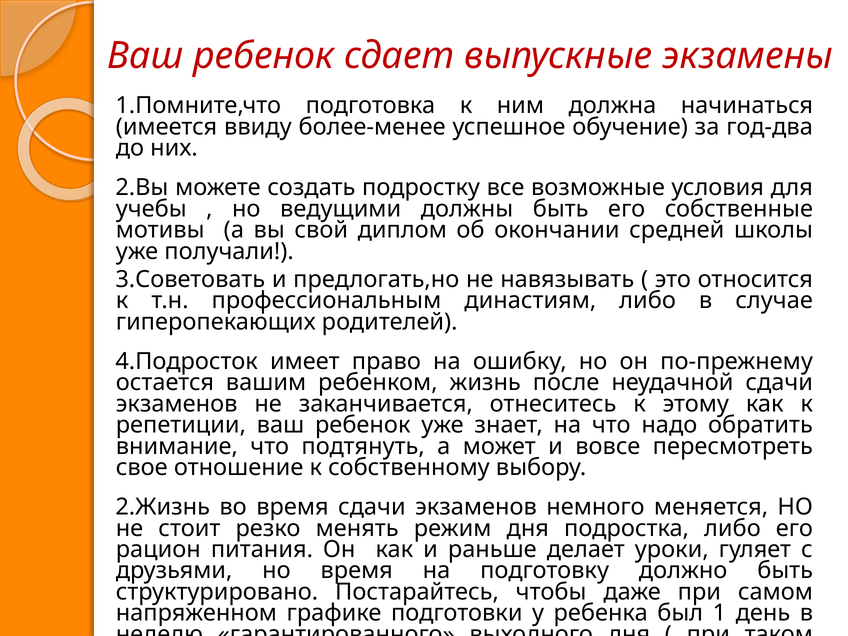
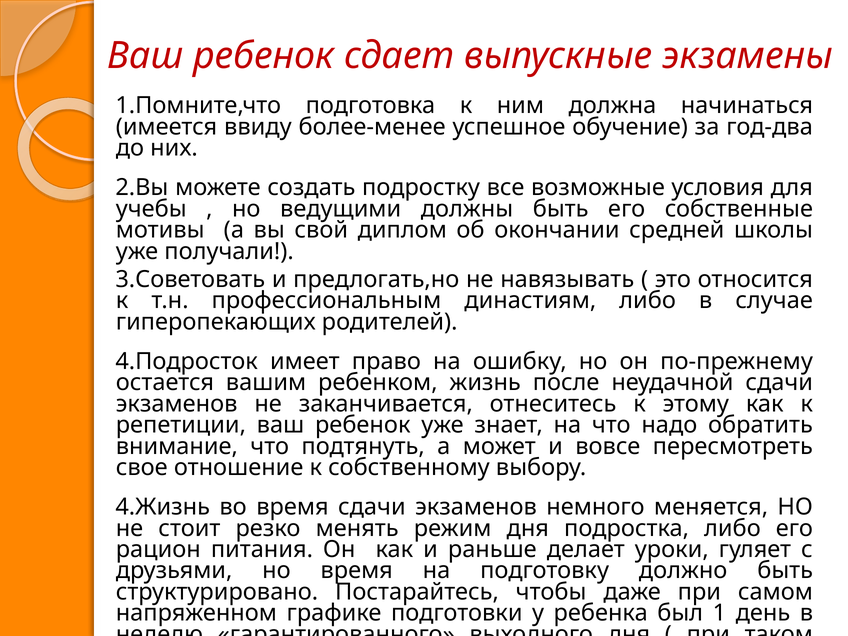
2.Жизнь: 2.Жизнь -> 4.Жизнь
